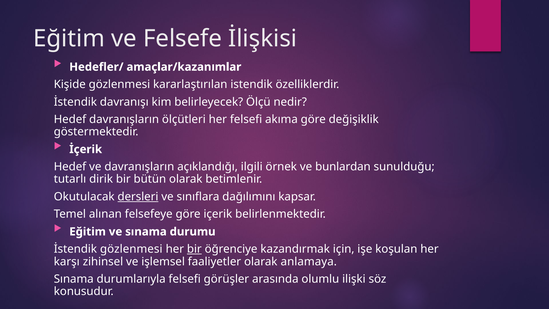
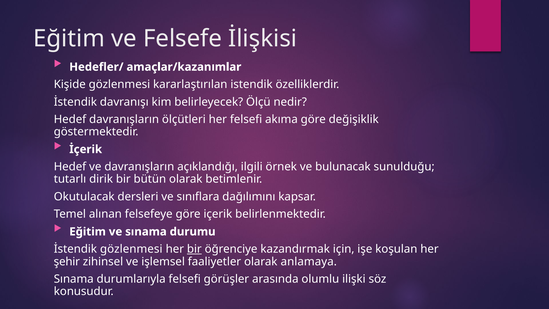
bunlardan: bunlardan -> bulunacak
dersleri underline: present -> none
karşı: karşı -> şehir
